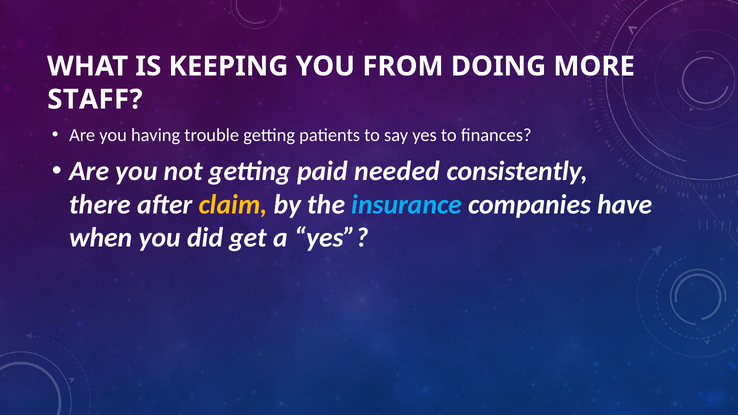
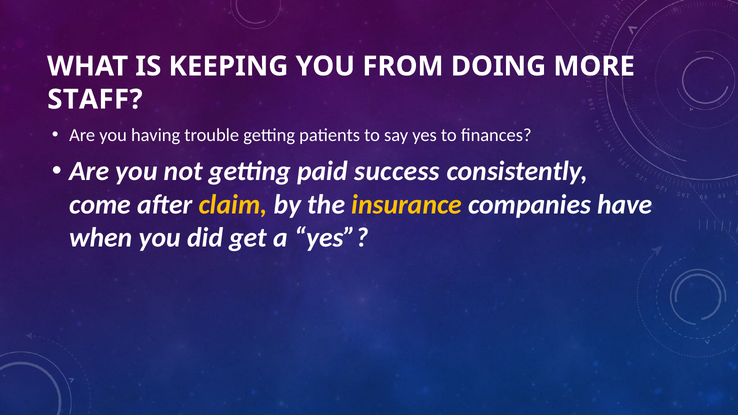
needed: needed -> success
there: there -> come
insurance colour: light blue -> yellow
